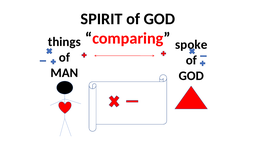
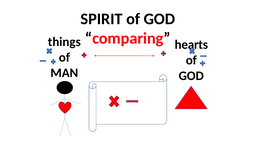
spoke: spoke -> hearts
